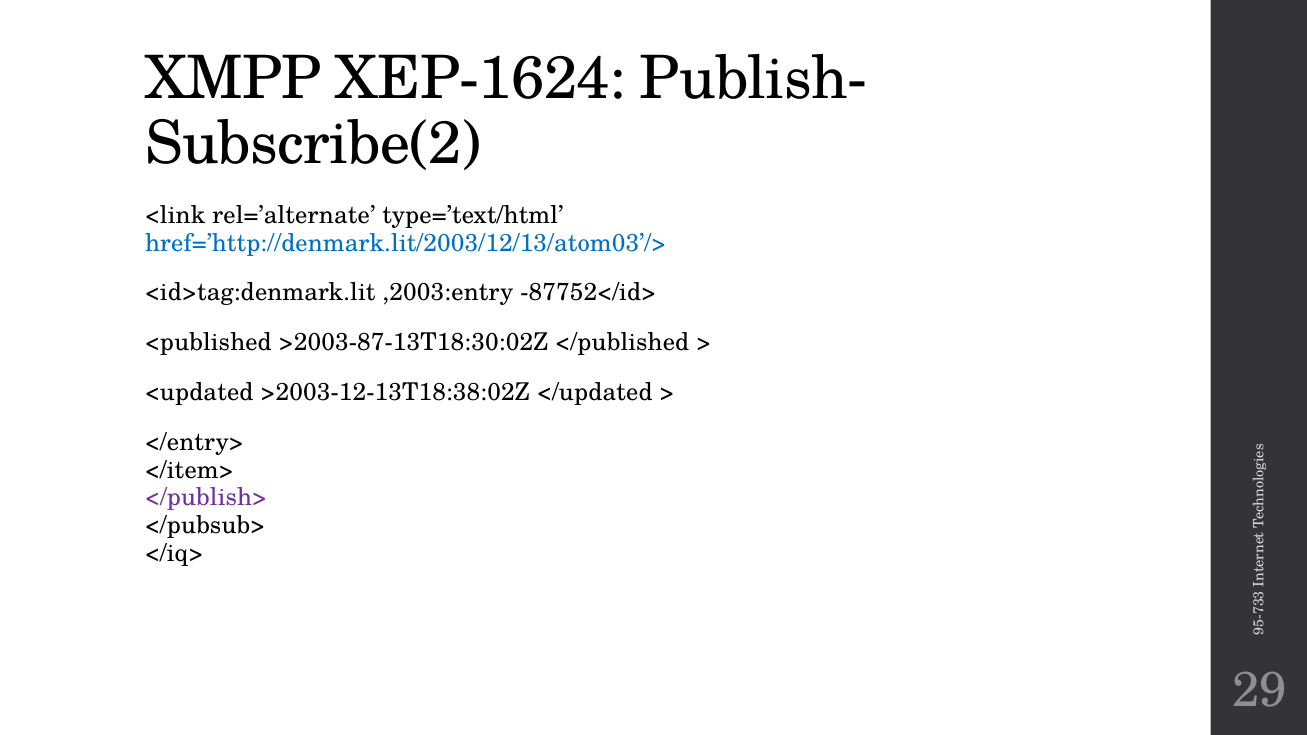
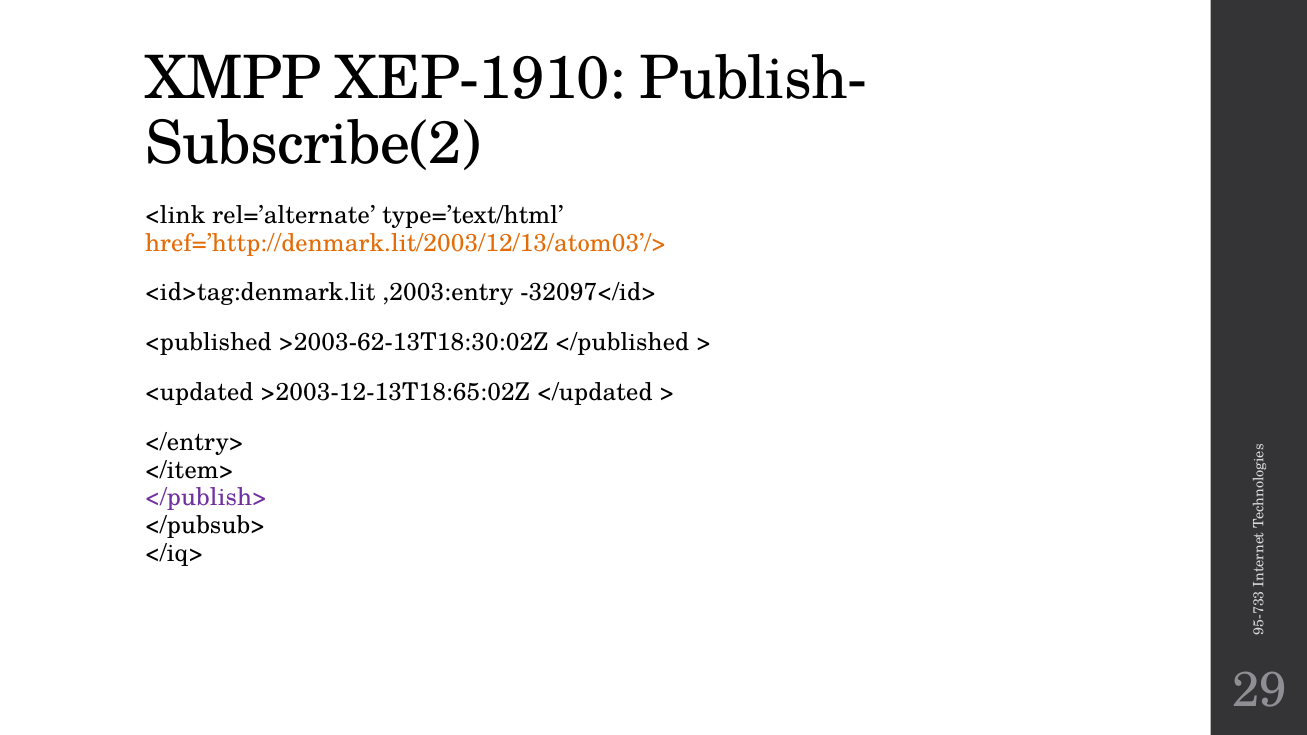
XEP-1624: XEP-1624 -> XEP-1910
href=’http://denmark.lit/2003/12/13/atom03’/> colour: blue -> orange
-87752</id>: -87752</id> -> -32097</id>
>2003-87-13T18:30:02Z: >2003-87-13T18:30:02Z -> >2003-62-13T18:30:02Z
>2003-12-13T18:38:02Z: >2003-12-13T18:38:02Z -> >2003-12-13T18:65:02Z
